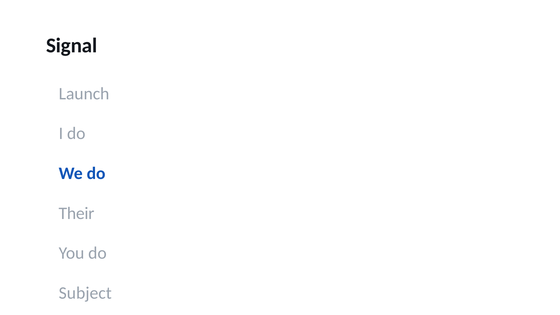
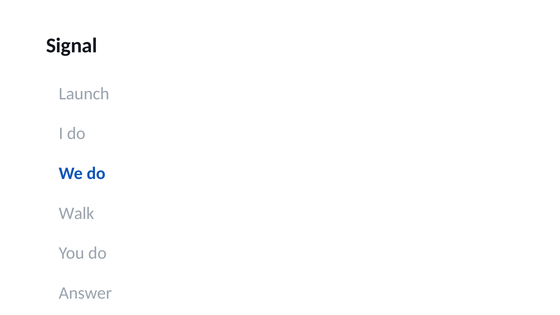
Their: Their -> Walk
Subject: Subject -> Answer
